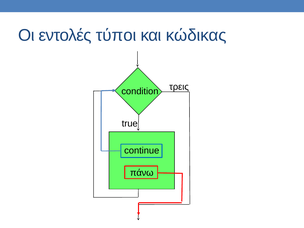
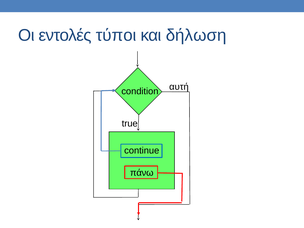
κώδικας: κώδικας -> δήλωση
τρεις: τρεις -> αυτή
